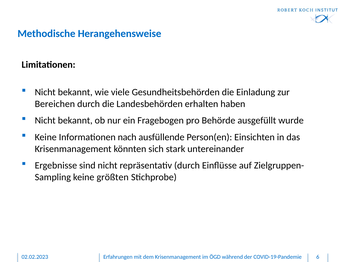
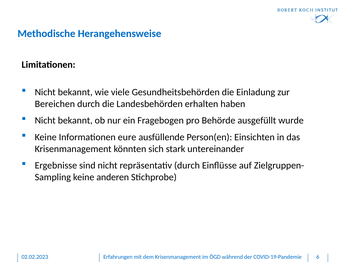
nach: nach -> eure
größten: größten -> anderen
